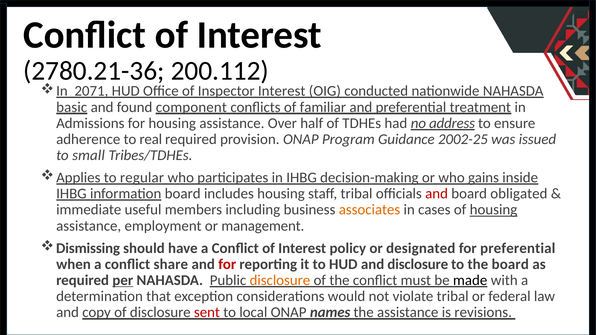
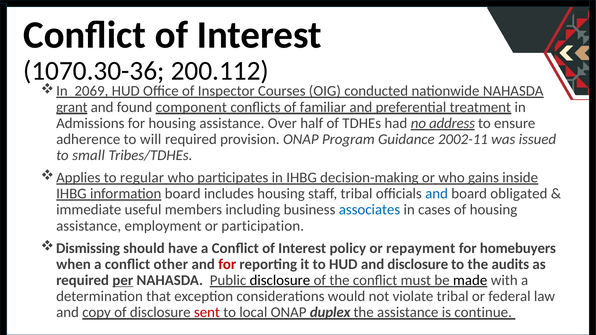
2780.21-36: 2780.21-36 -> 1070.30-36
2071: 2071 -> 2069
Inspector Interest: Interest -> Courses
basic: basic -> grant
real: real -> will
2002-25: 2002-25 -> 2002-11
and at (437, 194) colour: red -> blue
associates colour: orange -> blue
housing at (493, 210) underline: present -> none
management: management -> participation
designated: designated -> repayment
for preferential: preferential -> homebuyers
share: share -> other
the board: board -> audits
disclosure at (280, 280) colour: orange -> black
names: names -> duplex
revisions: revisions -> continue
